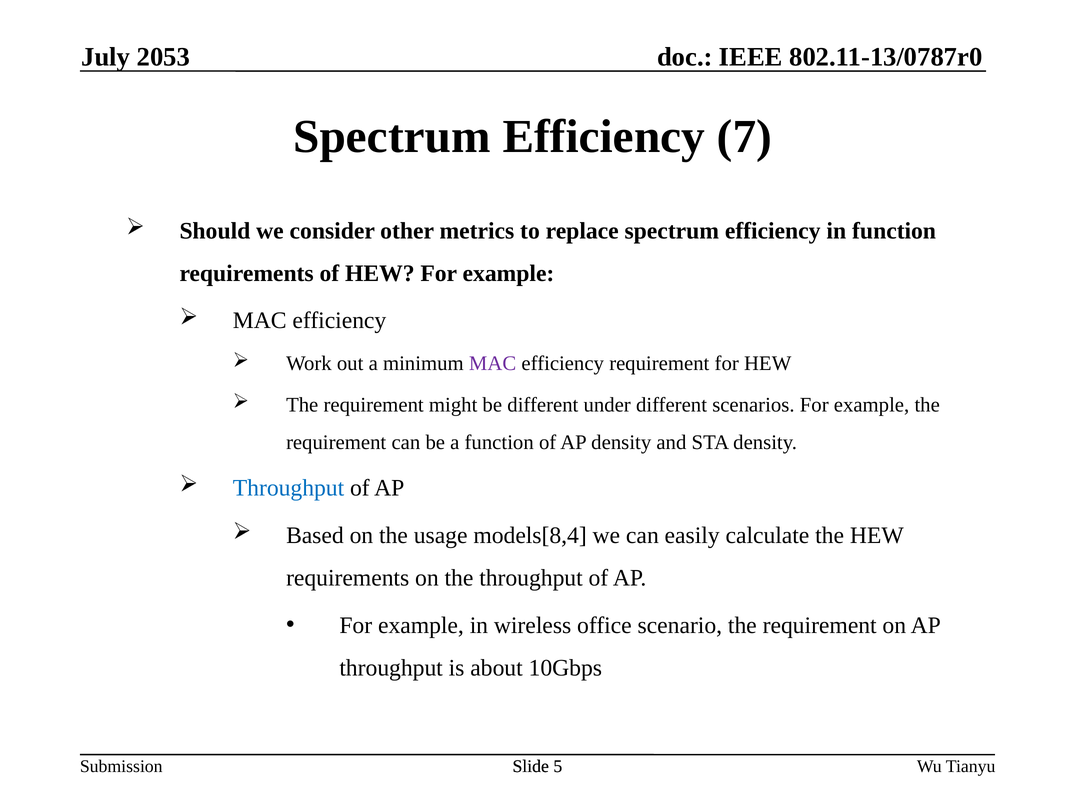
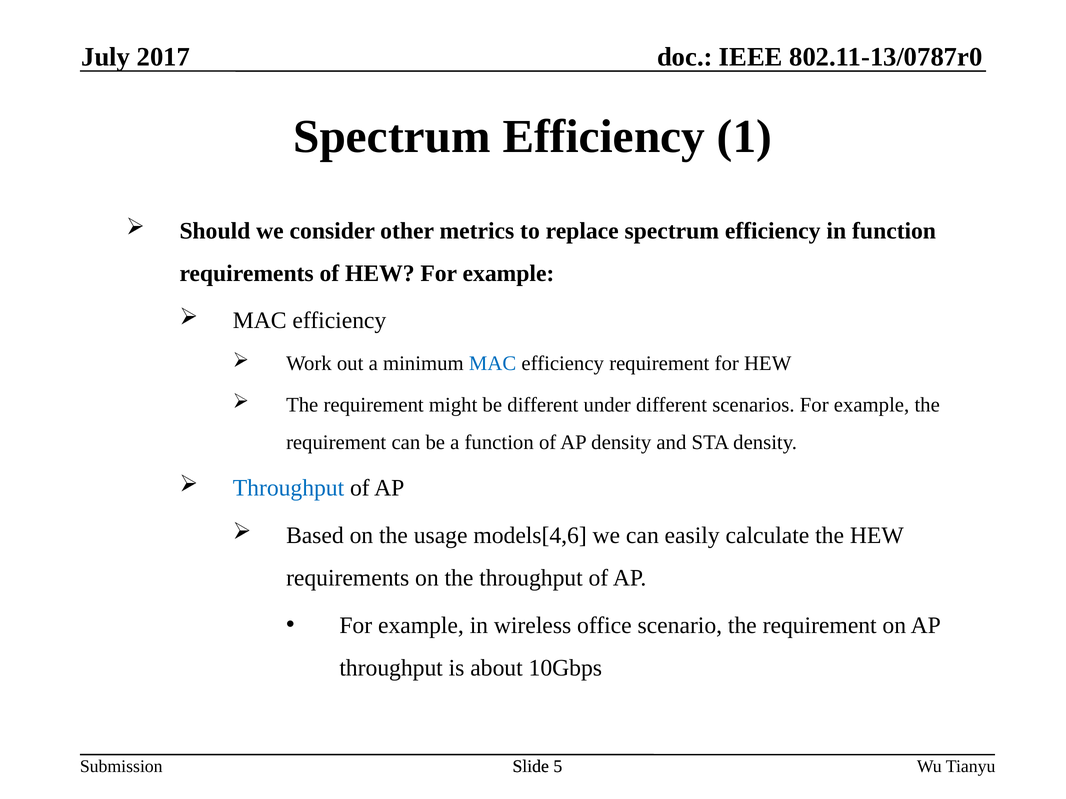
2053: 2053 -> 2017
7: 7 -> 1
MAC at (493, 364) colour: purple -> blue
models[8,4: models[8,4 -> models[4,6
